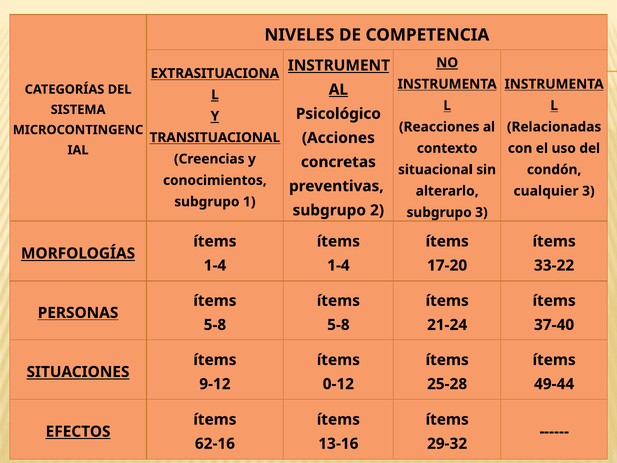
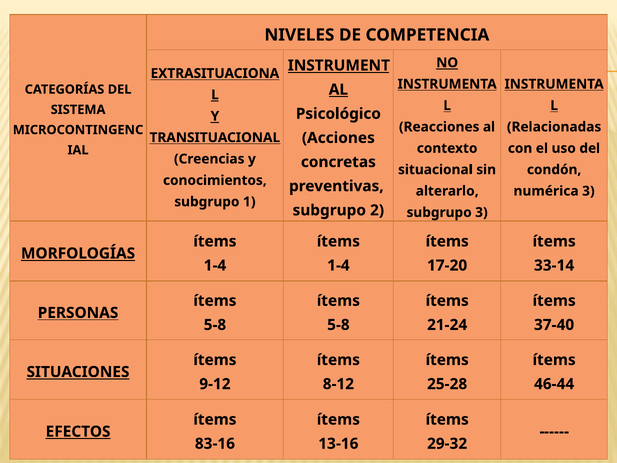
cualquier: cualquier -> numérica
33-22: 33-22 -> 33-14
0-12: 0-12 -> 8-12
49-44: 49-44 -> 46-44
62-16: 62-16 -> 83-16
